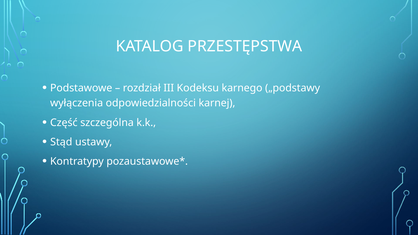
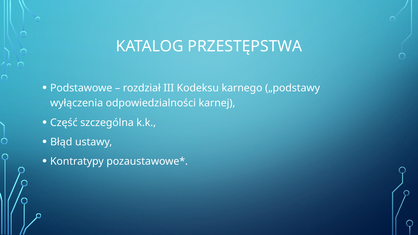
Stąd: Stąd -> Błąd
